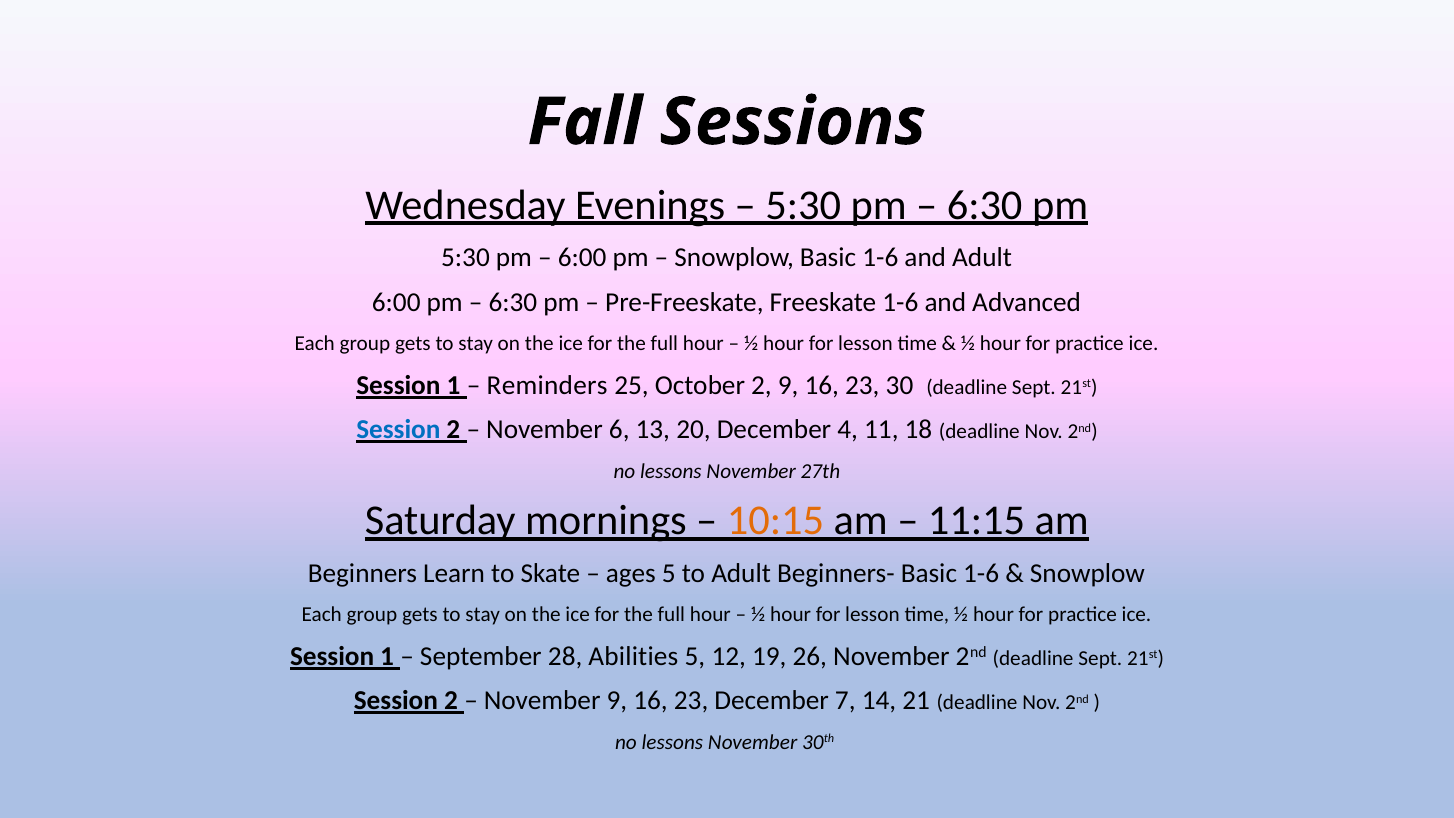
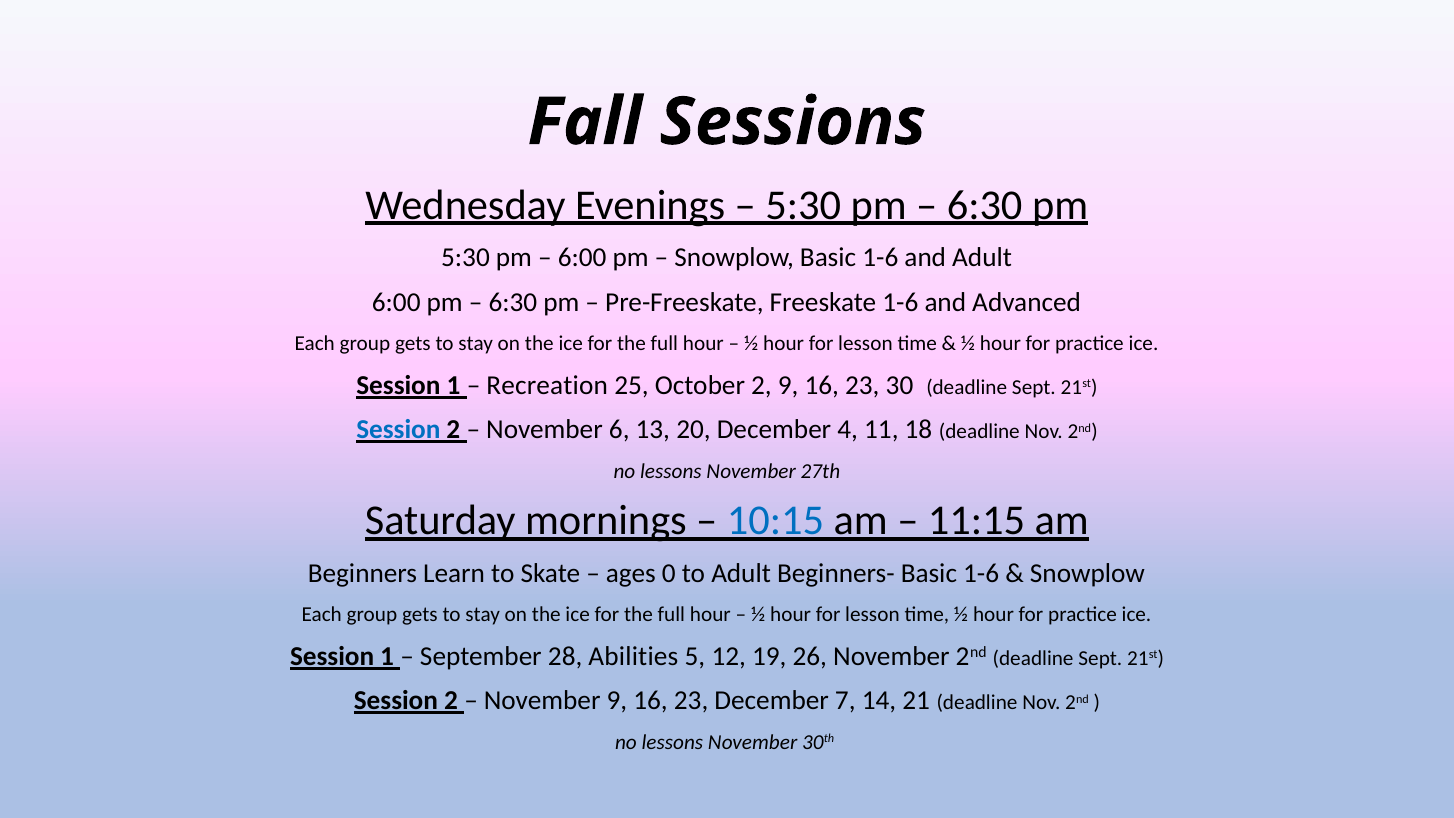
Reminders: Reminders -> Recreation
10:15 colour: orange -> blue
ages 5: 5 -> 0
